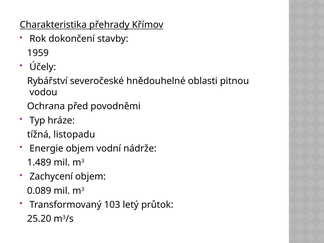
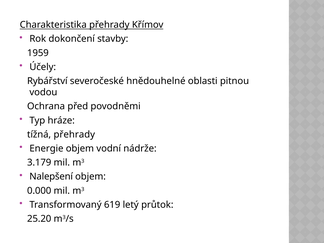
tížná listopadu: listopadu -> přehrady
1.489: 1.489 -> 3.179
Zachycení: Zachycení -> Nalepšení
0.089: 0.089 -> 0.000
103: 103 -> 619
